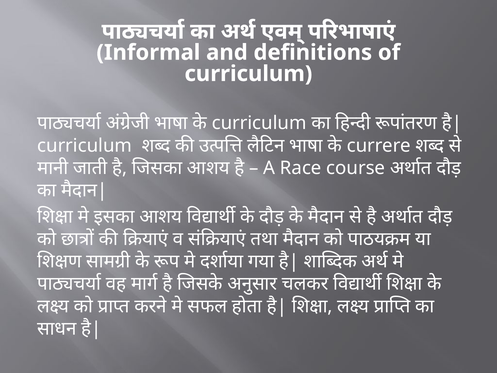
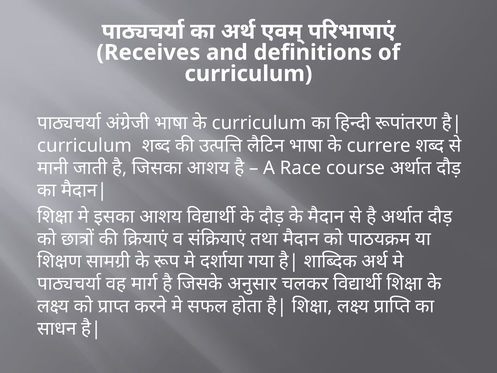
Informal: Informal -> Receives
